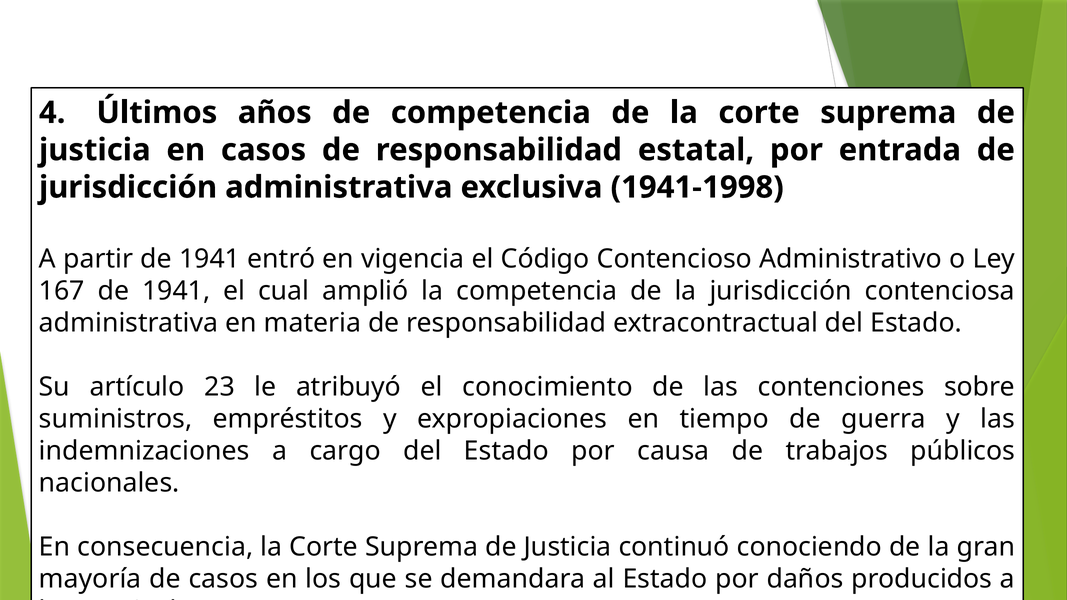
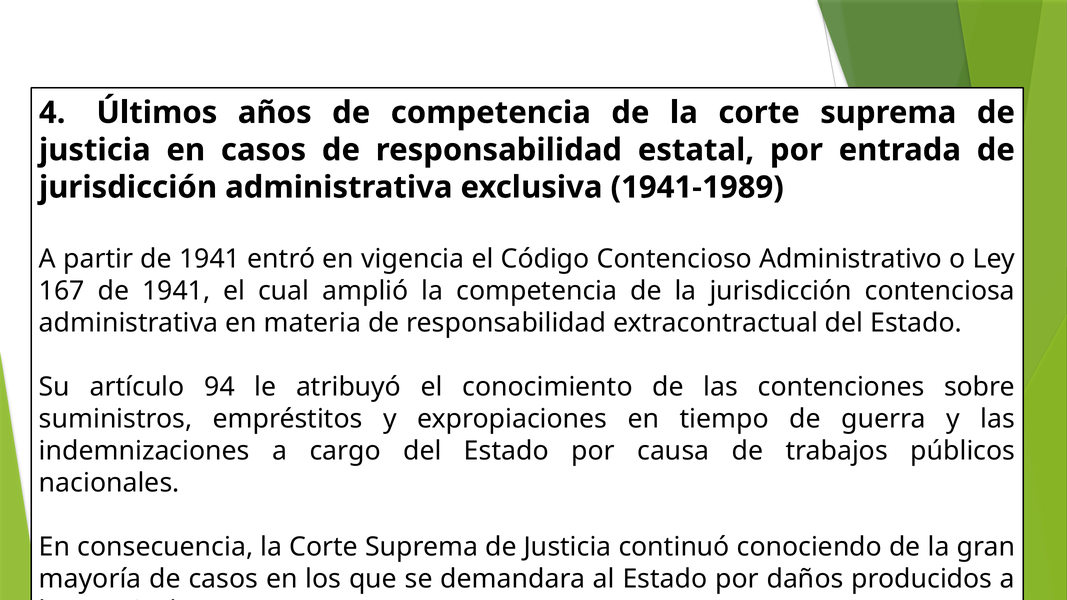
1941-1998: 1941-1998 -> 1941-1989
23: 23 -> 94
